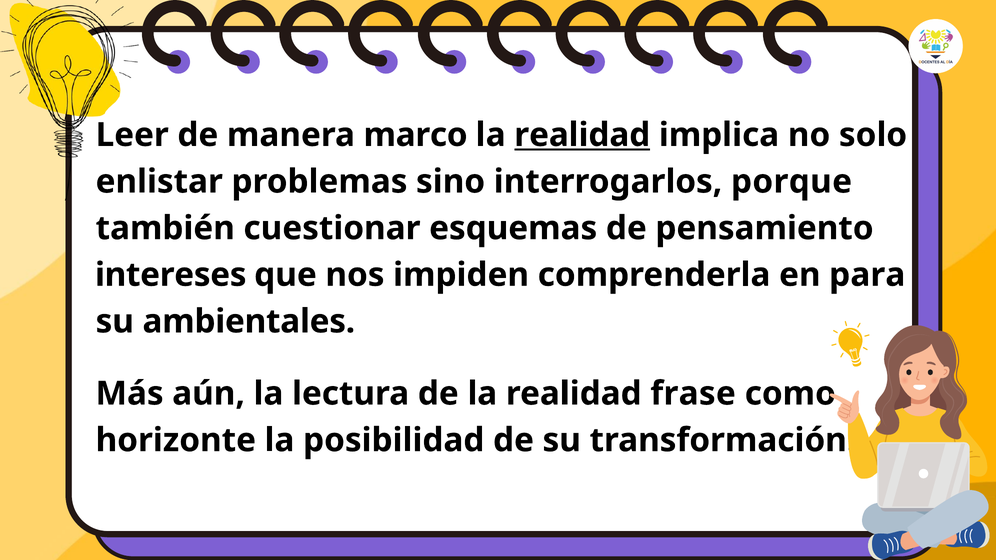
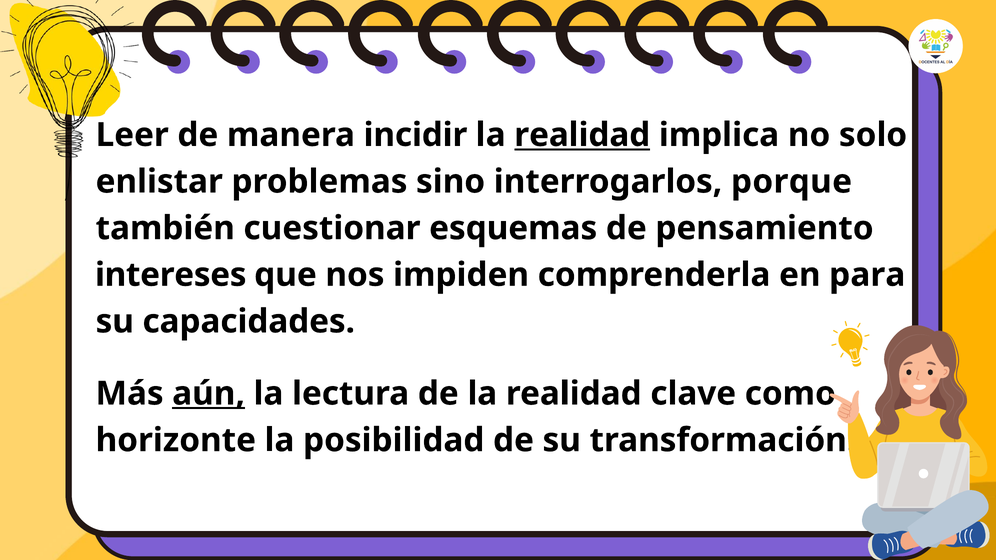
marco: marco -> incidir
ambientales: ambientales -> capacidades
aún underline: none -> present
frase: frase -> clave
